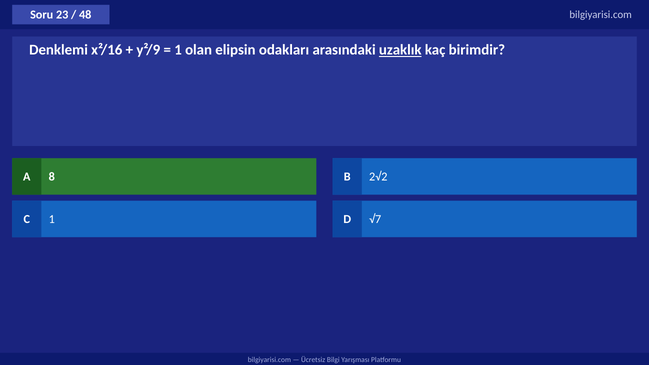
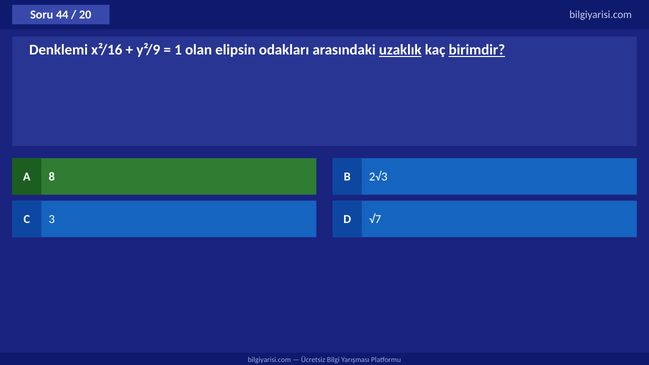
23: 23 -> 44
48: 48 -> 20
birimdir underline: none -> present
2√2: 2√2 -> 2√3
C 1: 1 -> 3
